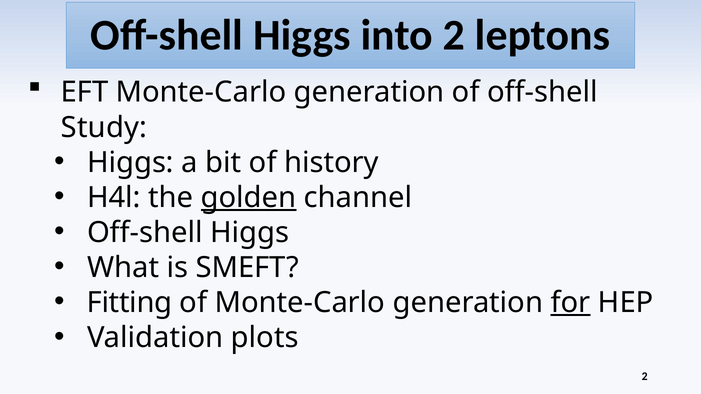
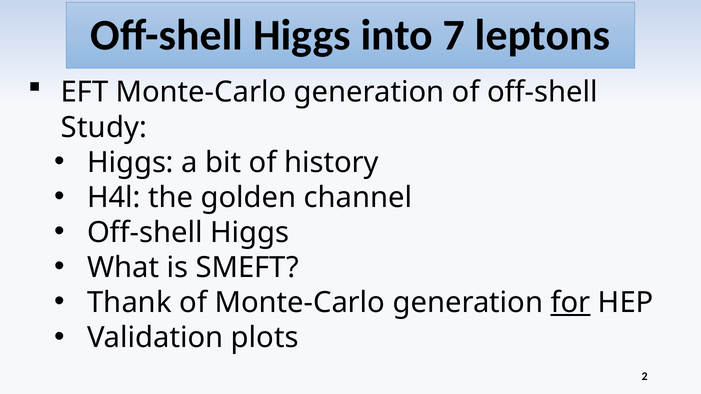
into 2: 2 -> 7
golden underline: present -> none
Fitting: Fitting -> Thank
